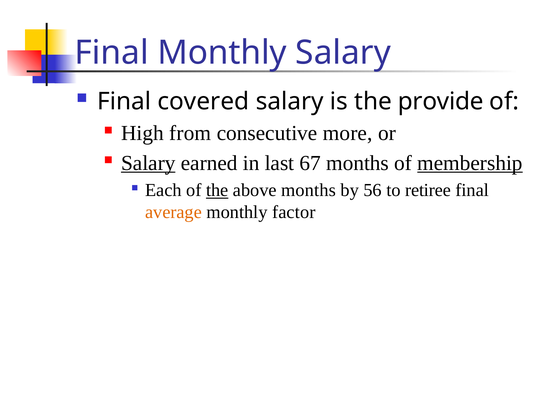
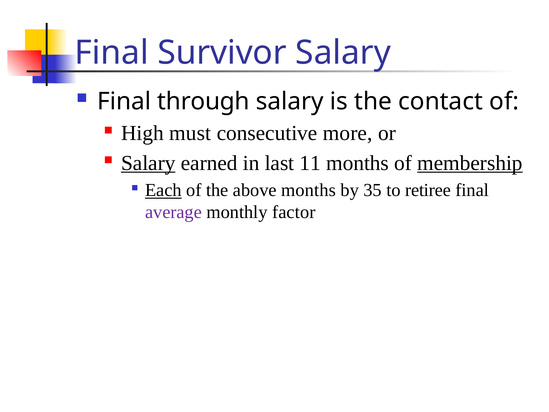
Final Monthly: Monthly -> Survivor
covered: covered -> through
provide: provide -> contact
from: from -> must
67: 67 -> 11
Each underline: none -> present
the at (217, 190) underline: present -> none
56: 56 -> 35
average colour: orange -> purple
